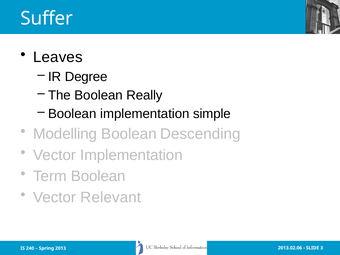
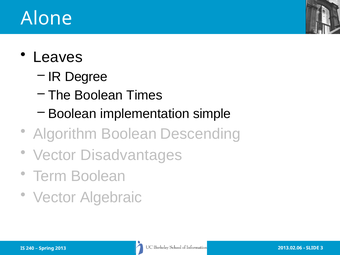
Suffer: Suffer -> Alone
Really: Really -> Times
Modelling: Modelling -> Algorithm
Vector Implementation: Implementation -> Disadvantages
Relevant: Relevant -> Algebraic
